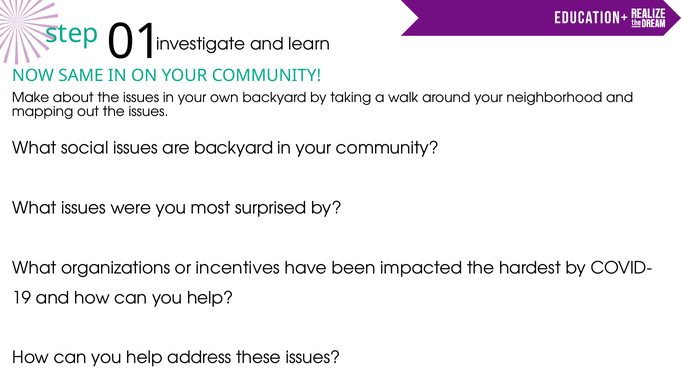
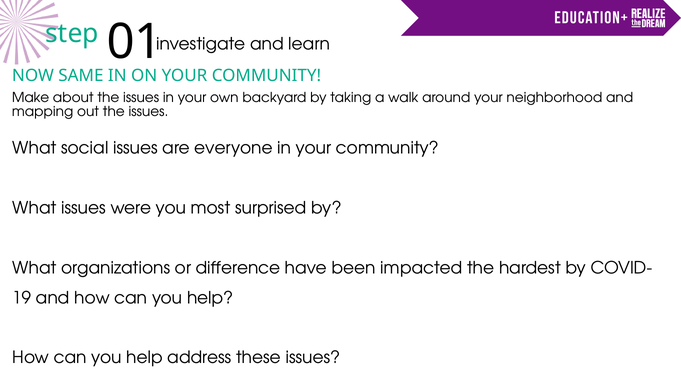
are backyard: backyard -> everyone
incentives: incentives -> difference
